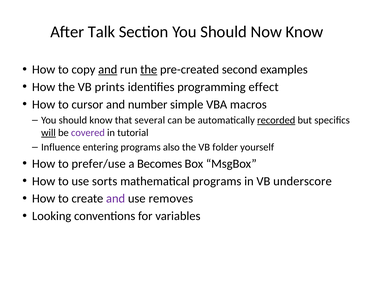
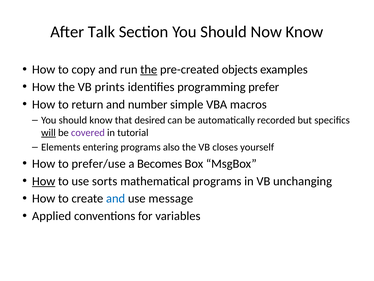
and at (108, 69) underline: present -> none
second: second -> objects
effect: effect -> prefer
cursor: cursor -> return
several: several -> desired
recorded underline: present -> none
Influence: Influence -> Elements
folder: folder -> closes
How at (44, 181) underline: none -> present
underscore: underscore -> unchanging
and at (116, 198) colour: purple -> blue
removes: removes -> message
Looking: Looking -> Applied
